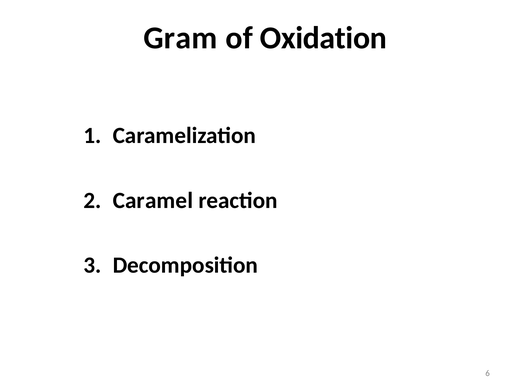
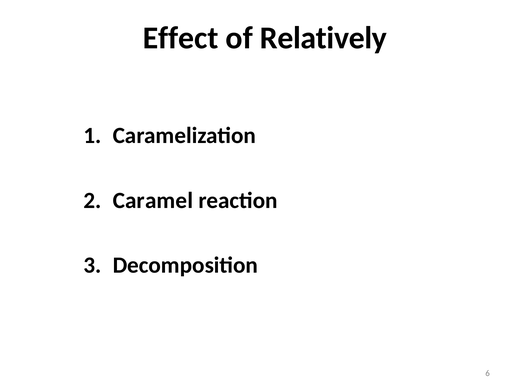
Gram: Gram -> Effect
Oxidation: Oxidation -> Relatively
